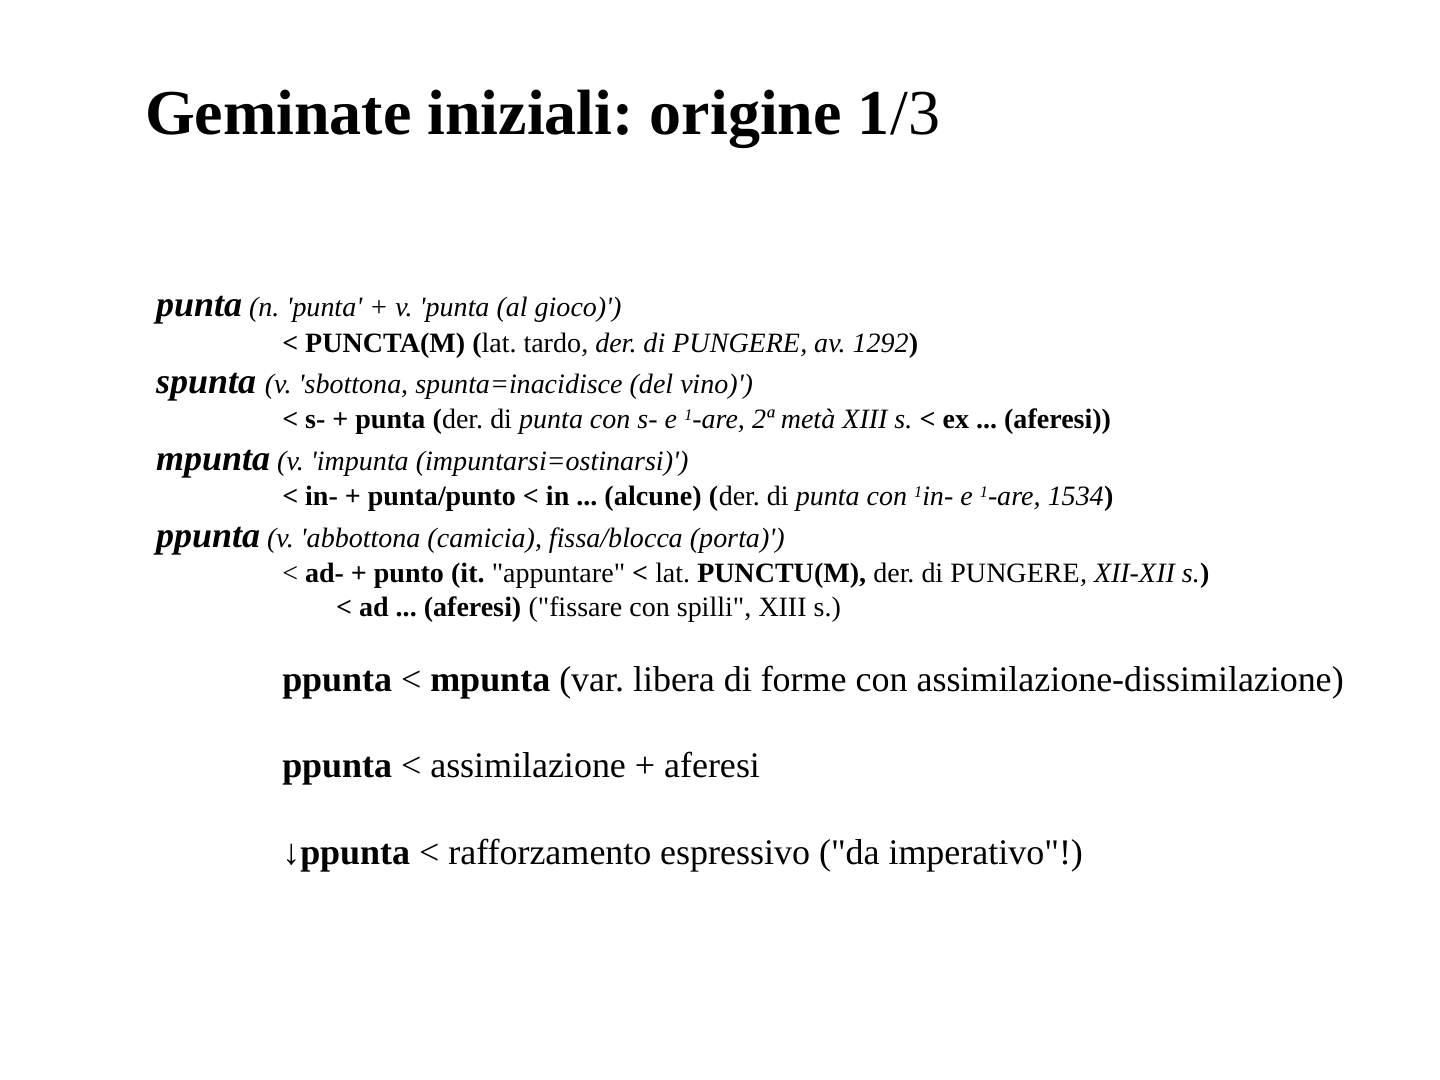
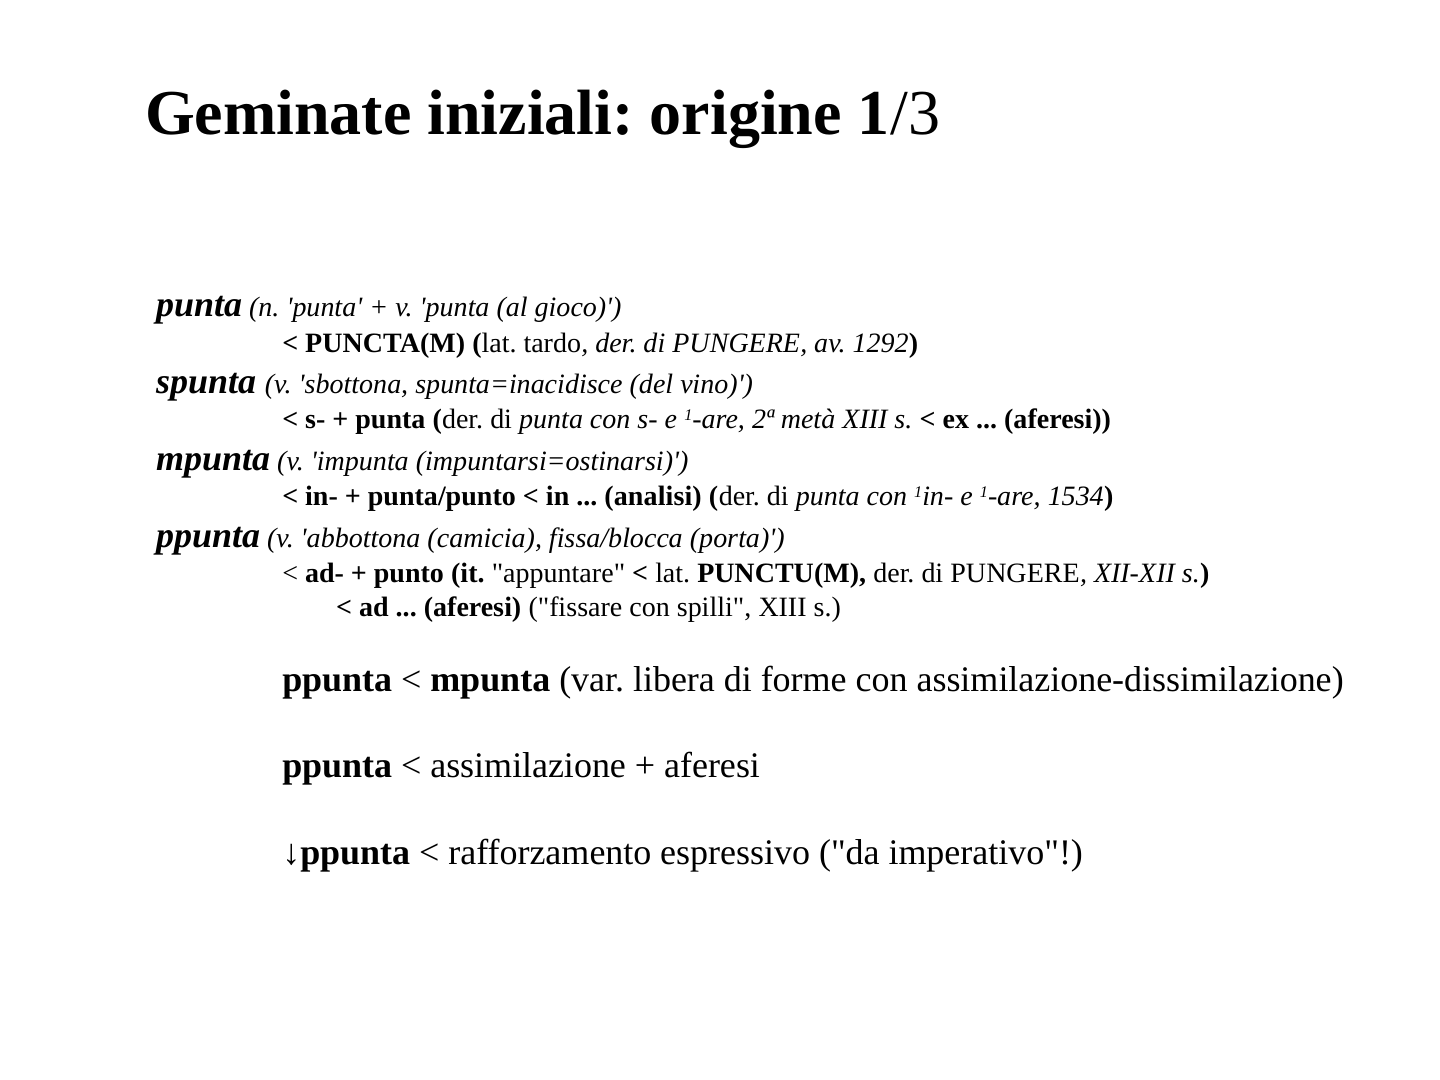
alcune: alcune -> analisi
